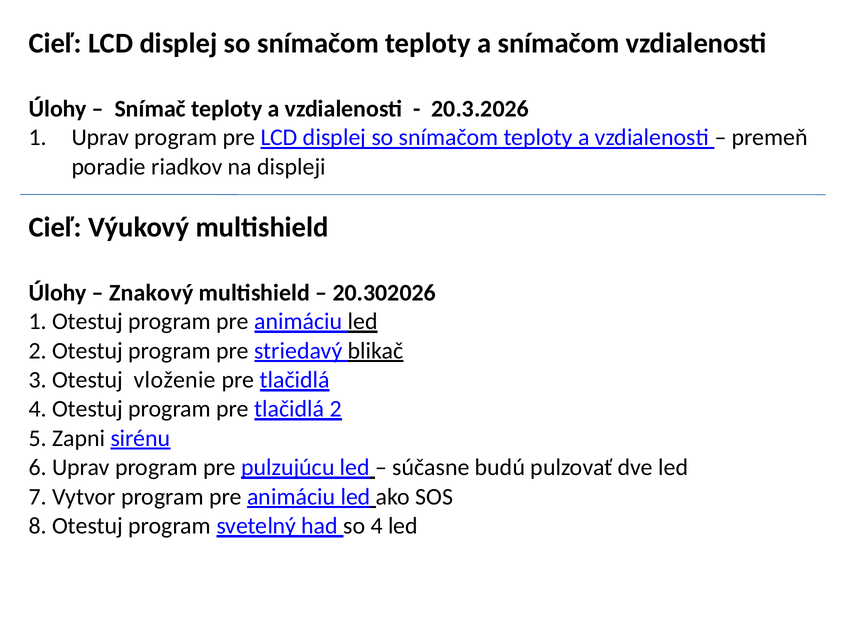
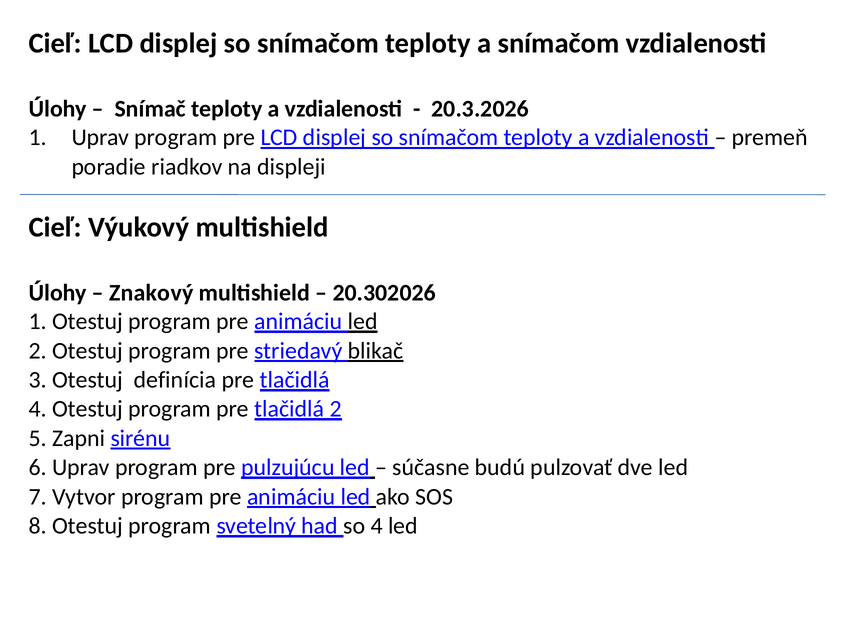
vloženie: vloženie -> definícia
